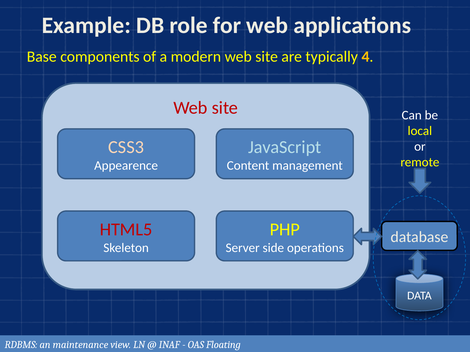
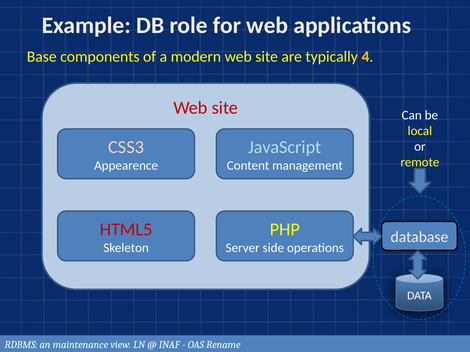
Floating: Floating -> Rename
